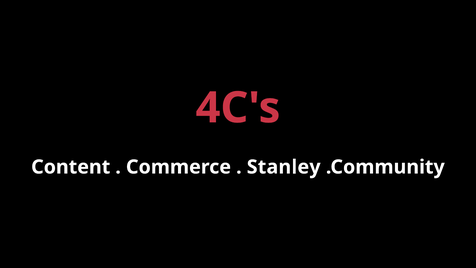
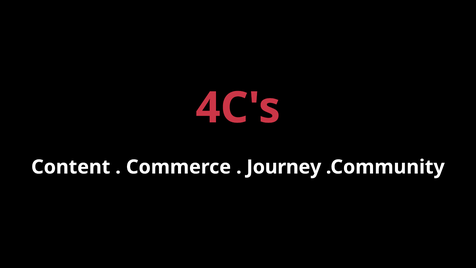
Stanley: Stanley -> Journey
